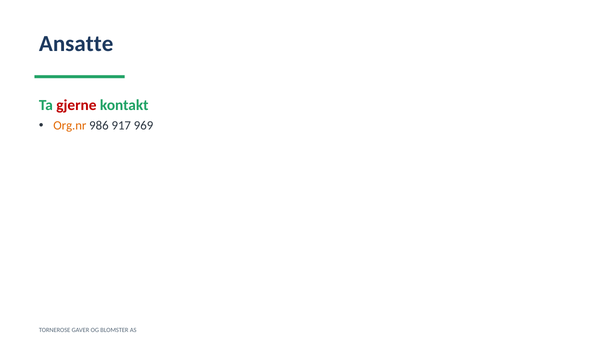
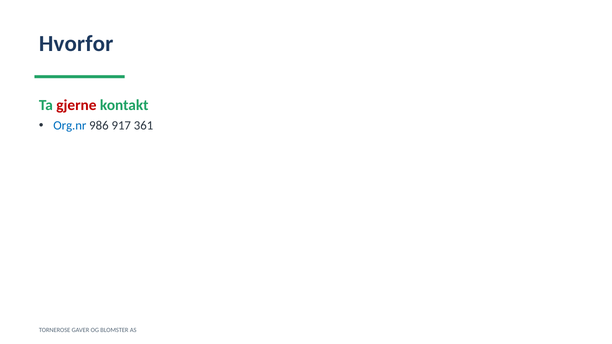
Ansatte: Ansatte -> Hvorfor
Org.nr colour: orange -> blue
969: 969 -> 361
